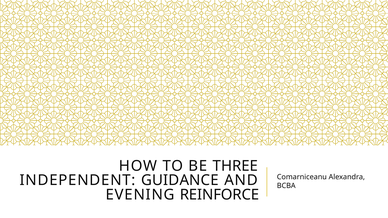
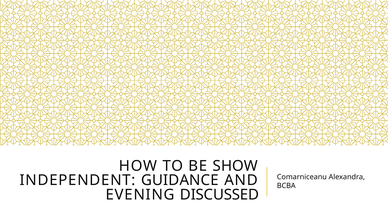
THREE: THREE -> SHOW
REINFORCE: REINFORCE -> DISCUSSED
